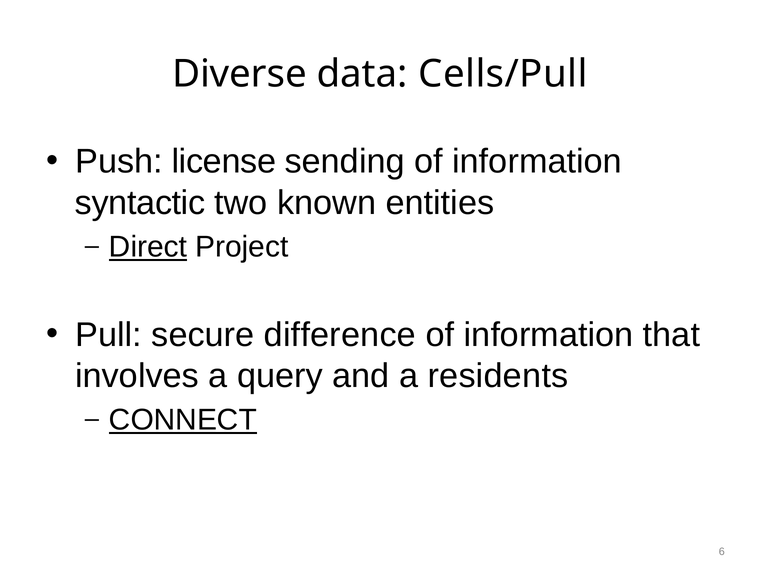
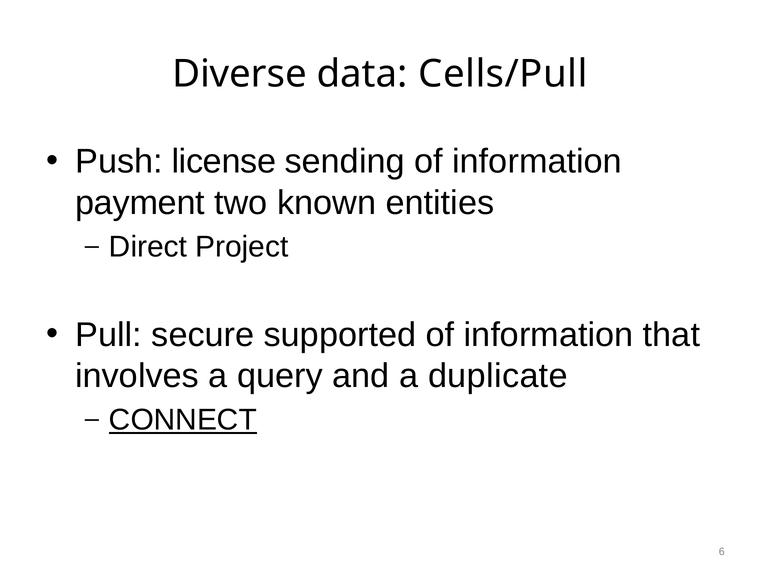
syntactic: syntactic -> payment
Direct underline: present -> none
difference: difference -> supported
residents: residents -> duplicate
